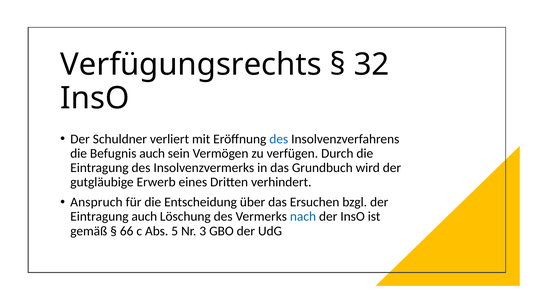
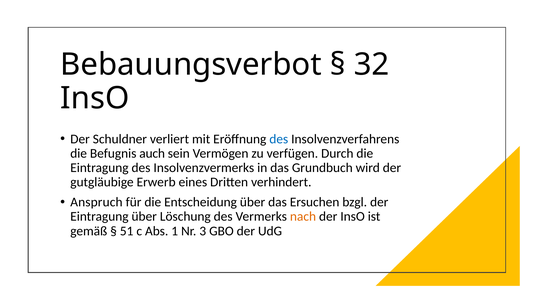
Verfügungsrechts: Verfügungsrechts -> Bebauungsverbot
Eintragung auch: auch -> über
nach colour: blue -> orange
66: 66 -> 51
5: 5 -> 1
